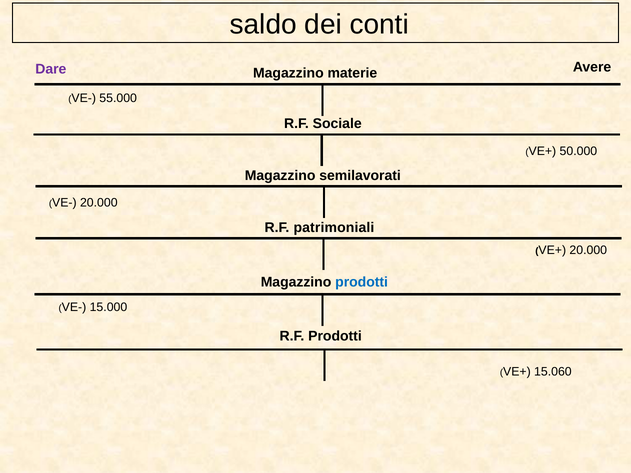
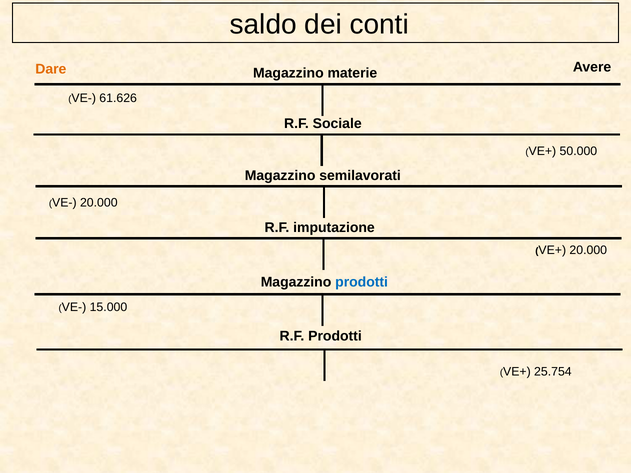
Dare colour: purple -> orange
55.000: 55.000 -> 61.626
patrimoniali: patrimoniali -> imputazione
15.060: 15.060 -> 25.754
